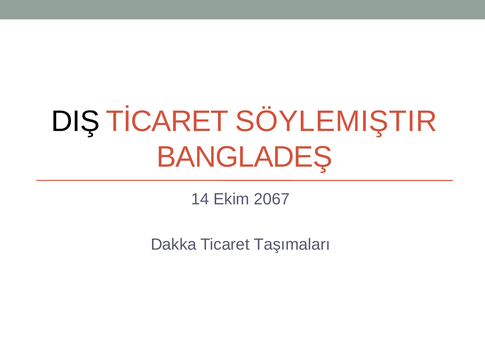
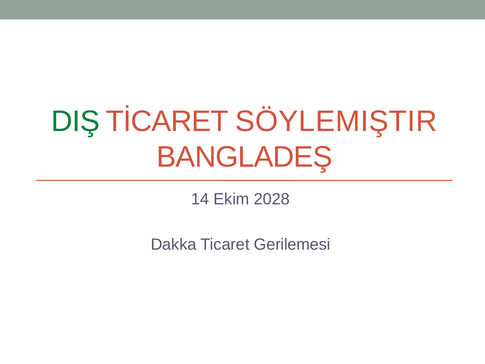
DIŞ colour: black -> green
2067: 2067 -> 2028
Taşımaları: Taşımaları -> Gerilemesi
